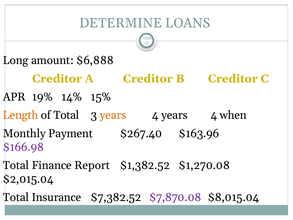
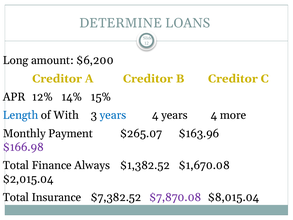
$6,888: $6,888 -> $6,200
19%: 19% -> 12%
Length colour: orange -> blue
of Total: Total -> With
years at (113, 115) colour: orange -> blue
when: when -> more
$267.40: $267.40 -> $265.07
Report: Report -> Always
$1,270.08: $1,270.08 -> $1,670.08
